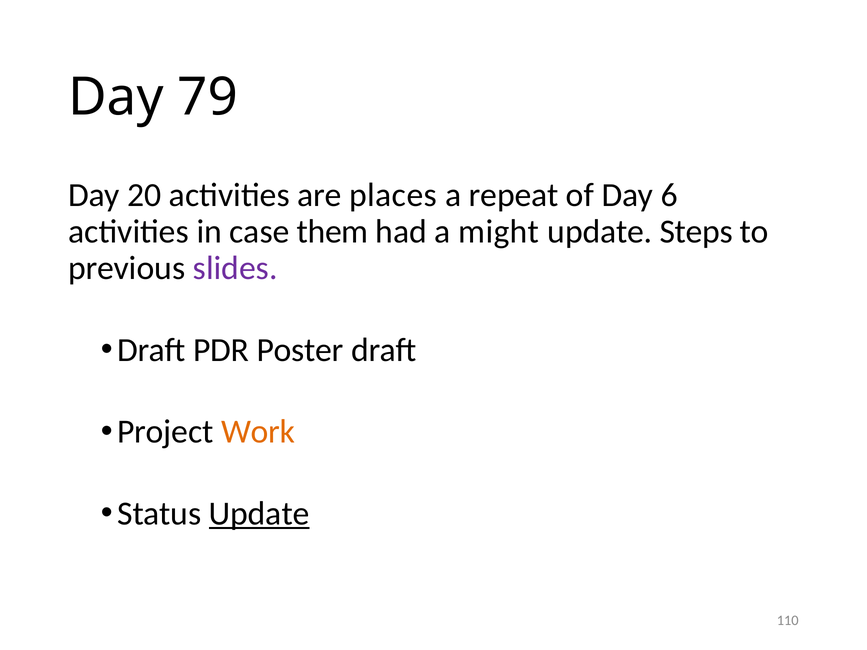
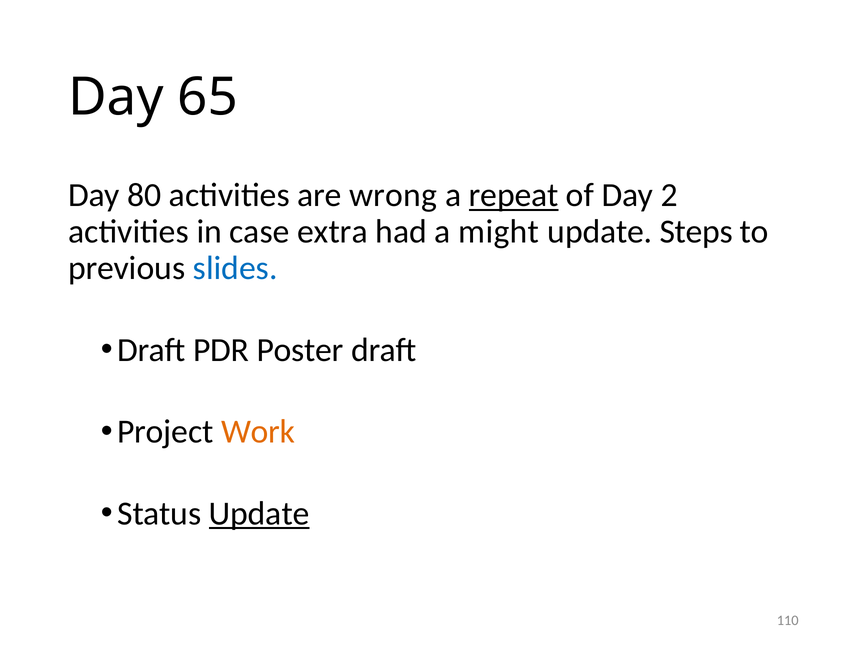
79: 79 -> 65
20: 20 -> 80
places: places -> wrong
repeat underline: none -> present
6: 6 -> 2
them: them -> extra
slides colour: purple -> blue
